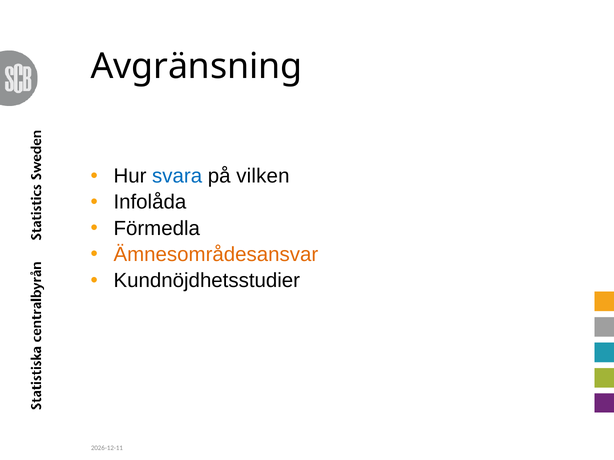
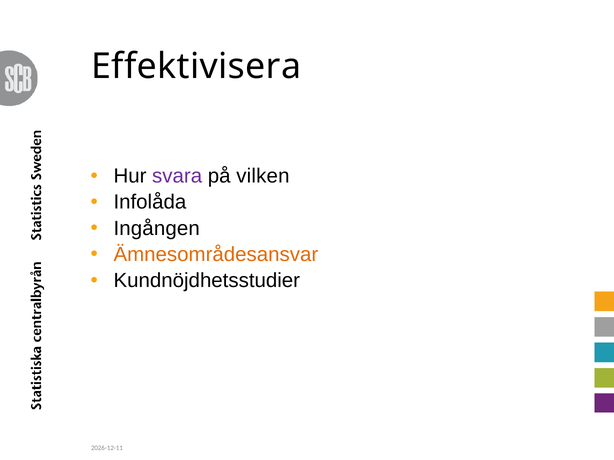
Avgränsning: Avgränsning -> Effektivisera
svara colour: blue -> purple
Förmedla: Förmedla -> Ingången
